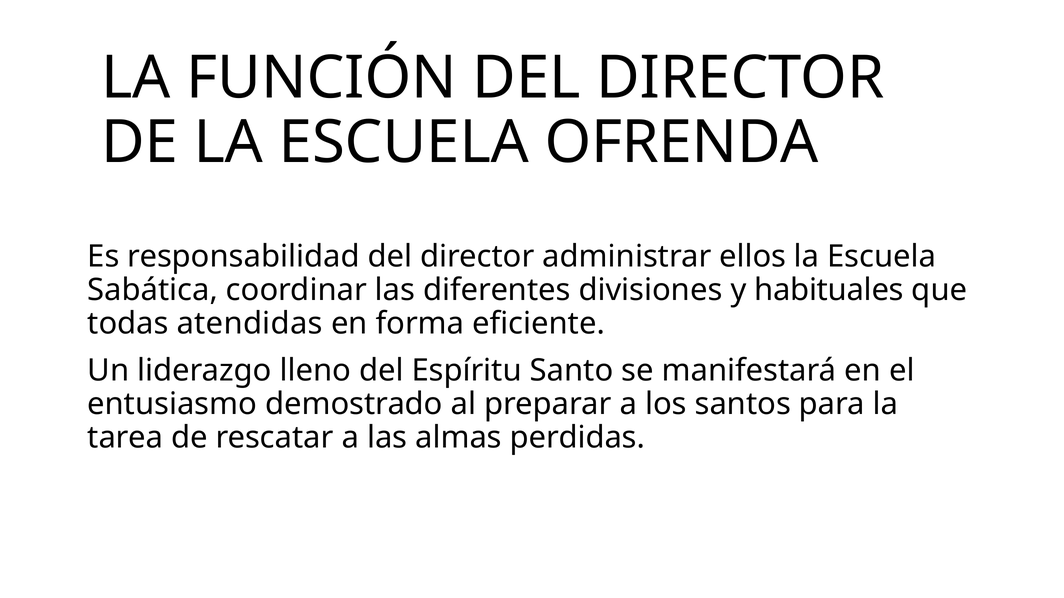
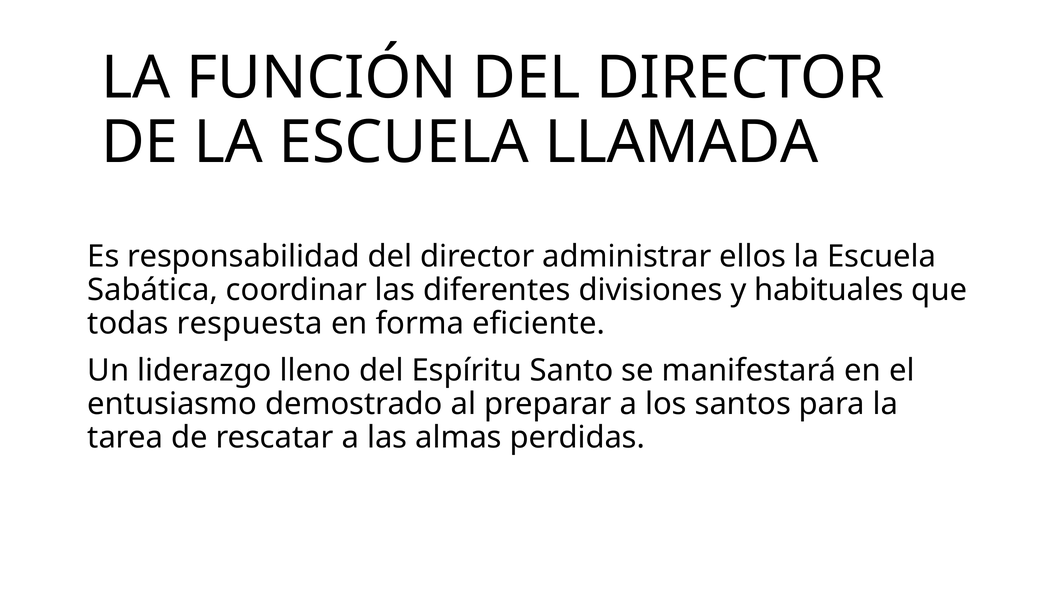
OFRENDA: OFRENDA -> LLAMADA
atendidas: atendidas -> respuesta
